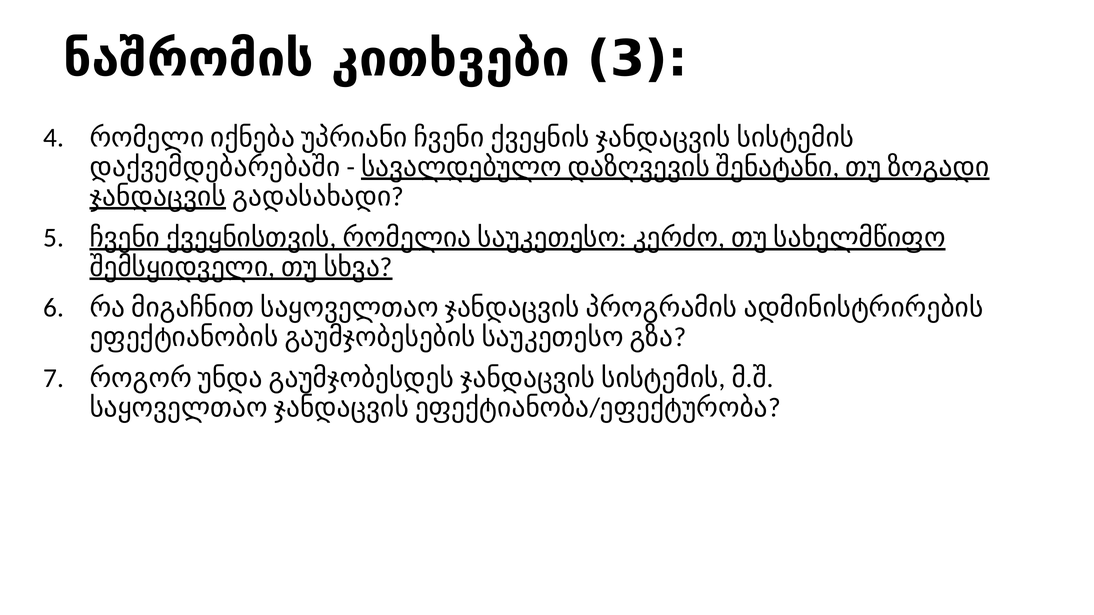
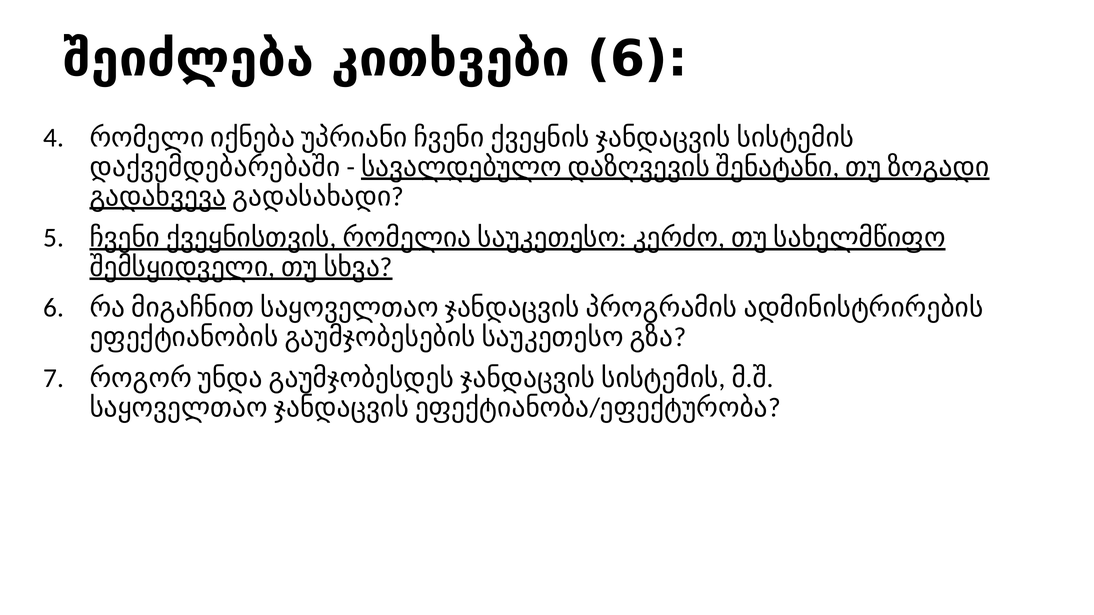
ნაშრომის: ნაშრომის -> შეიძლება
კითხვები 3: 3 -> 6
ჯანდაცვის: ჯანდაცვის -> გადახვევა
